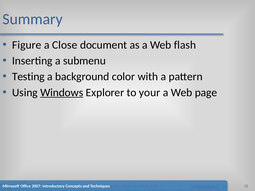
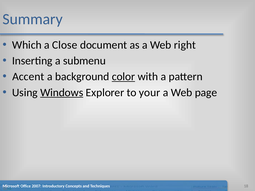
Figure: Figure -> Which
flash: flash -> right
Testing: Testing -> Accent
color underline: none -> present
